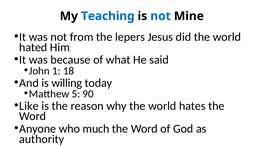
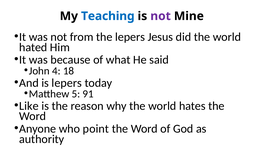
not at (161, 16) colour: blue -> purple
1: 1 -> 4
is willing: willing -> lepers
90: 90 -> 91
much: much -> point
